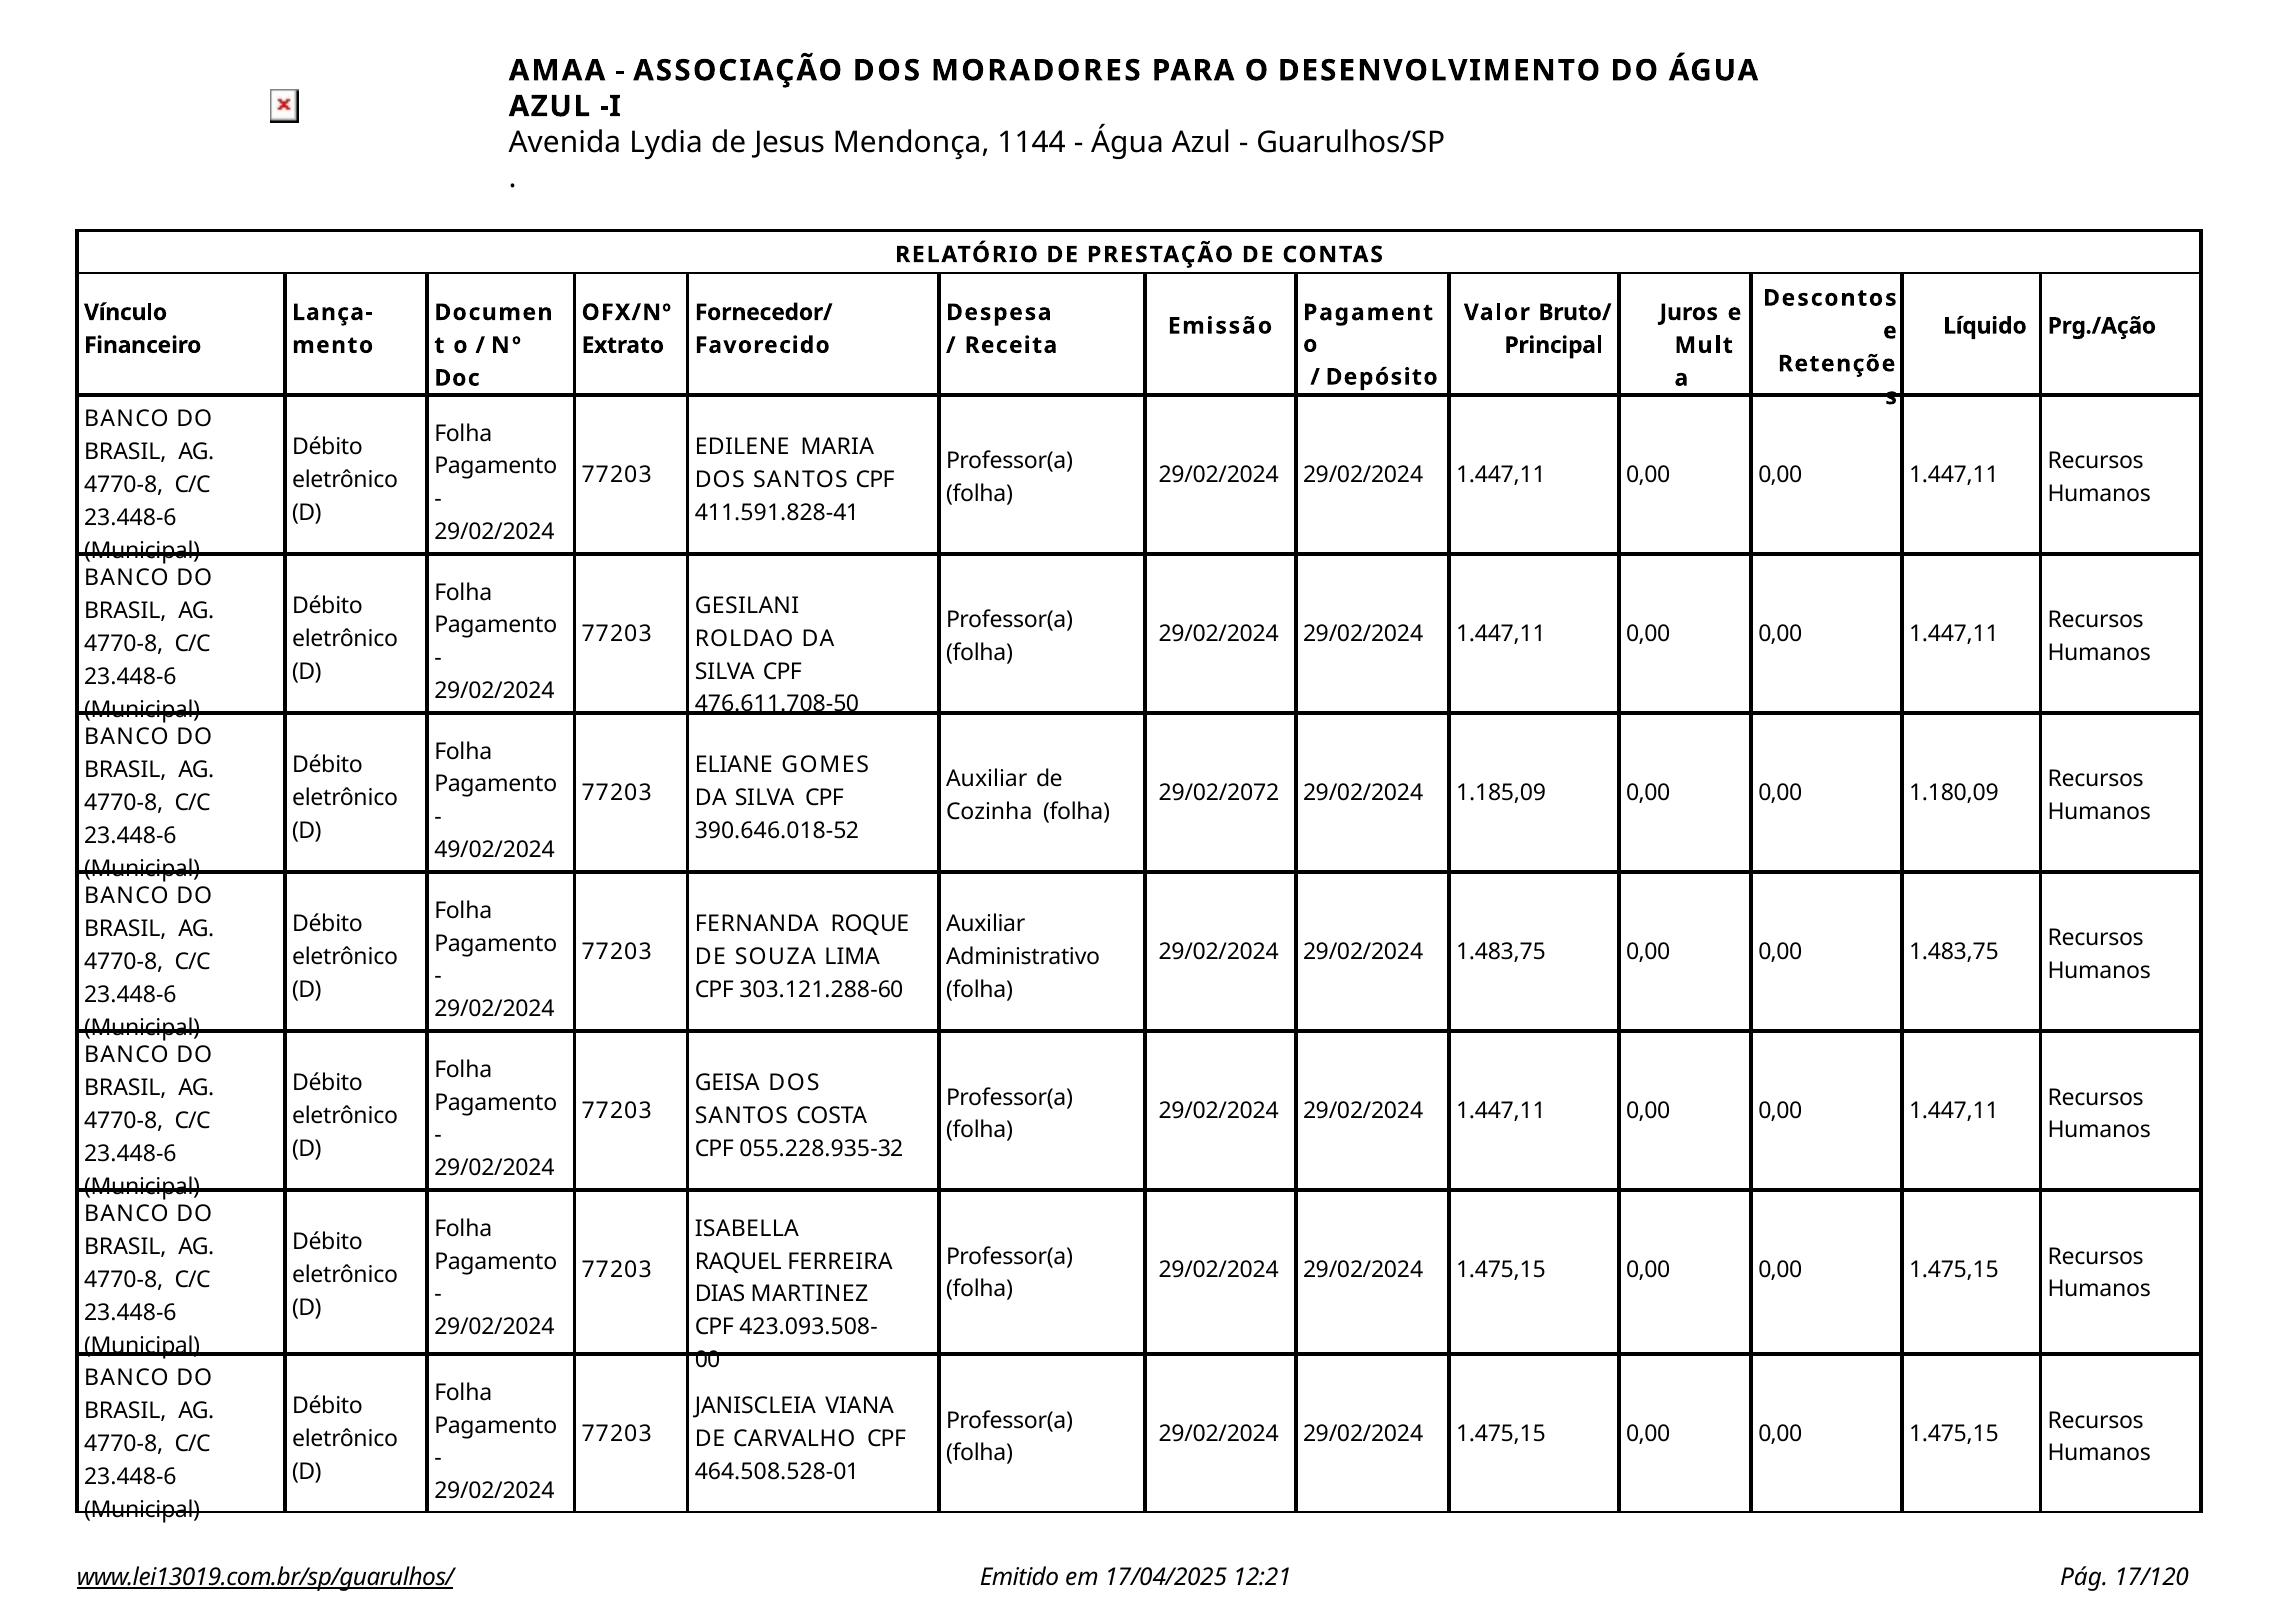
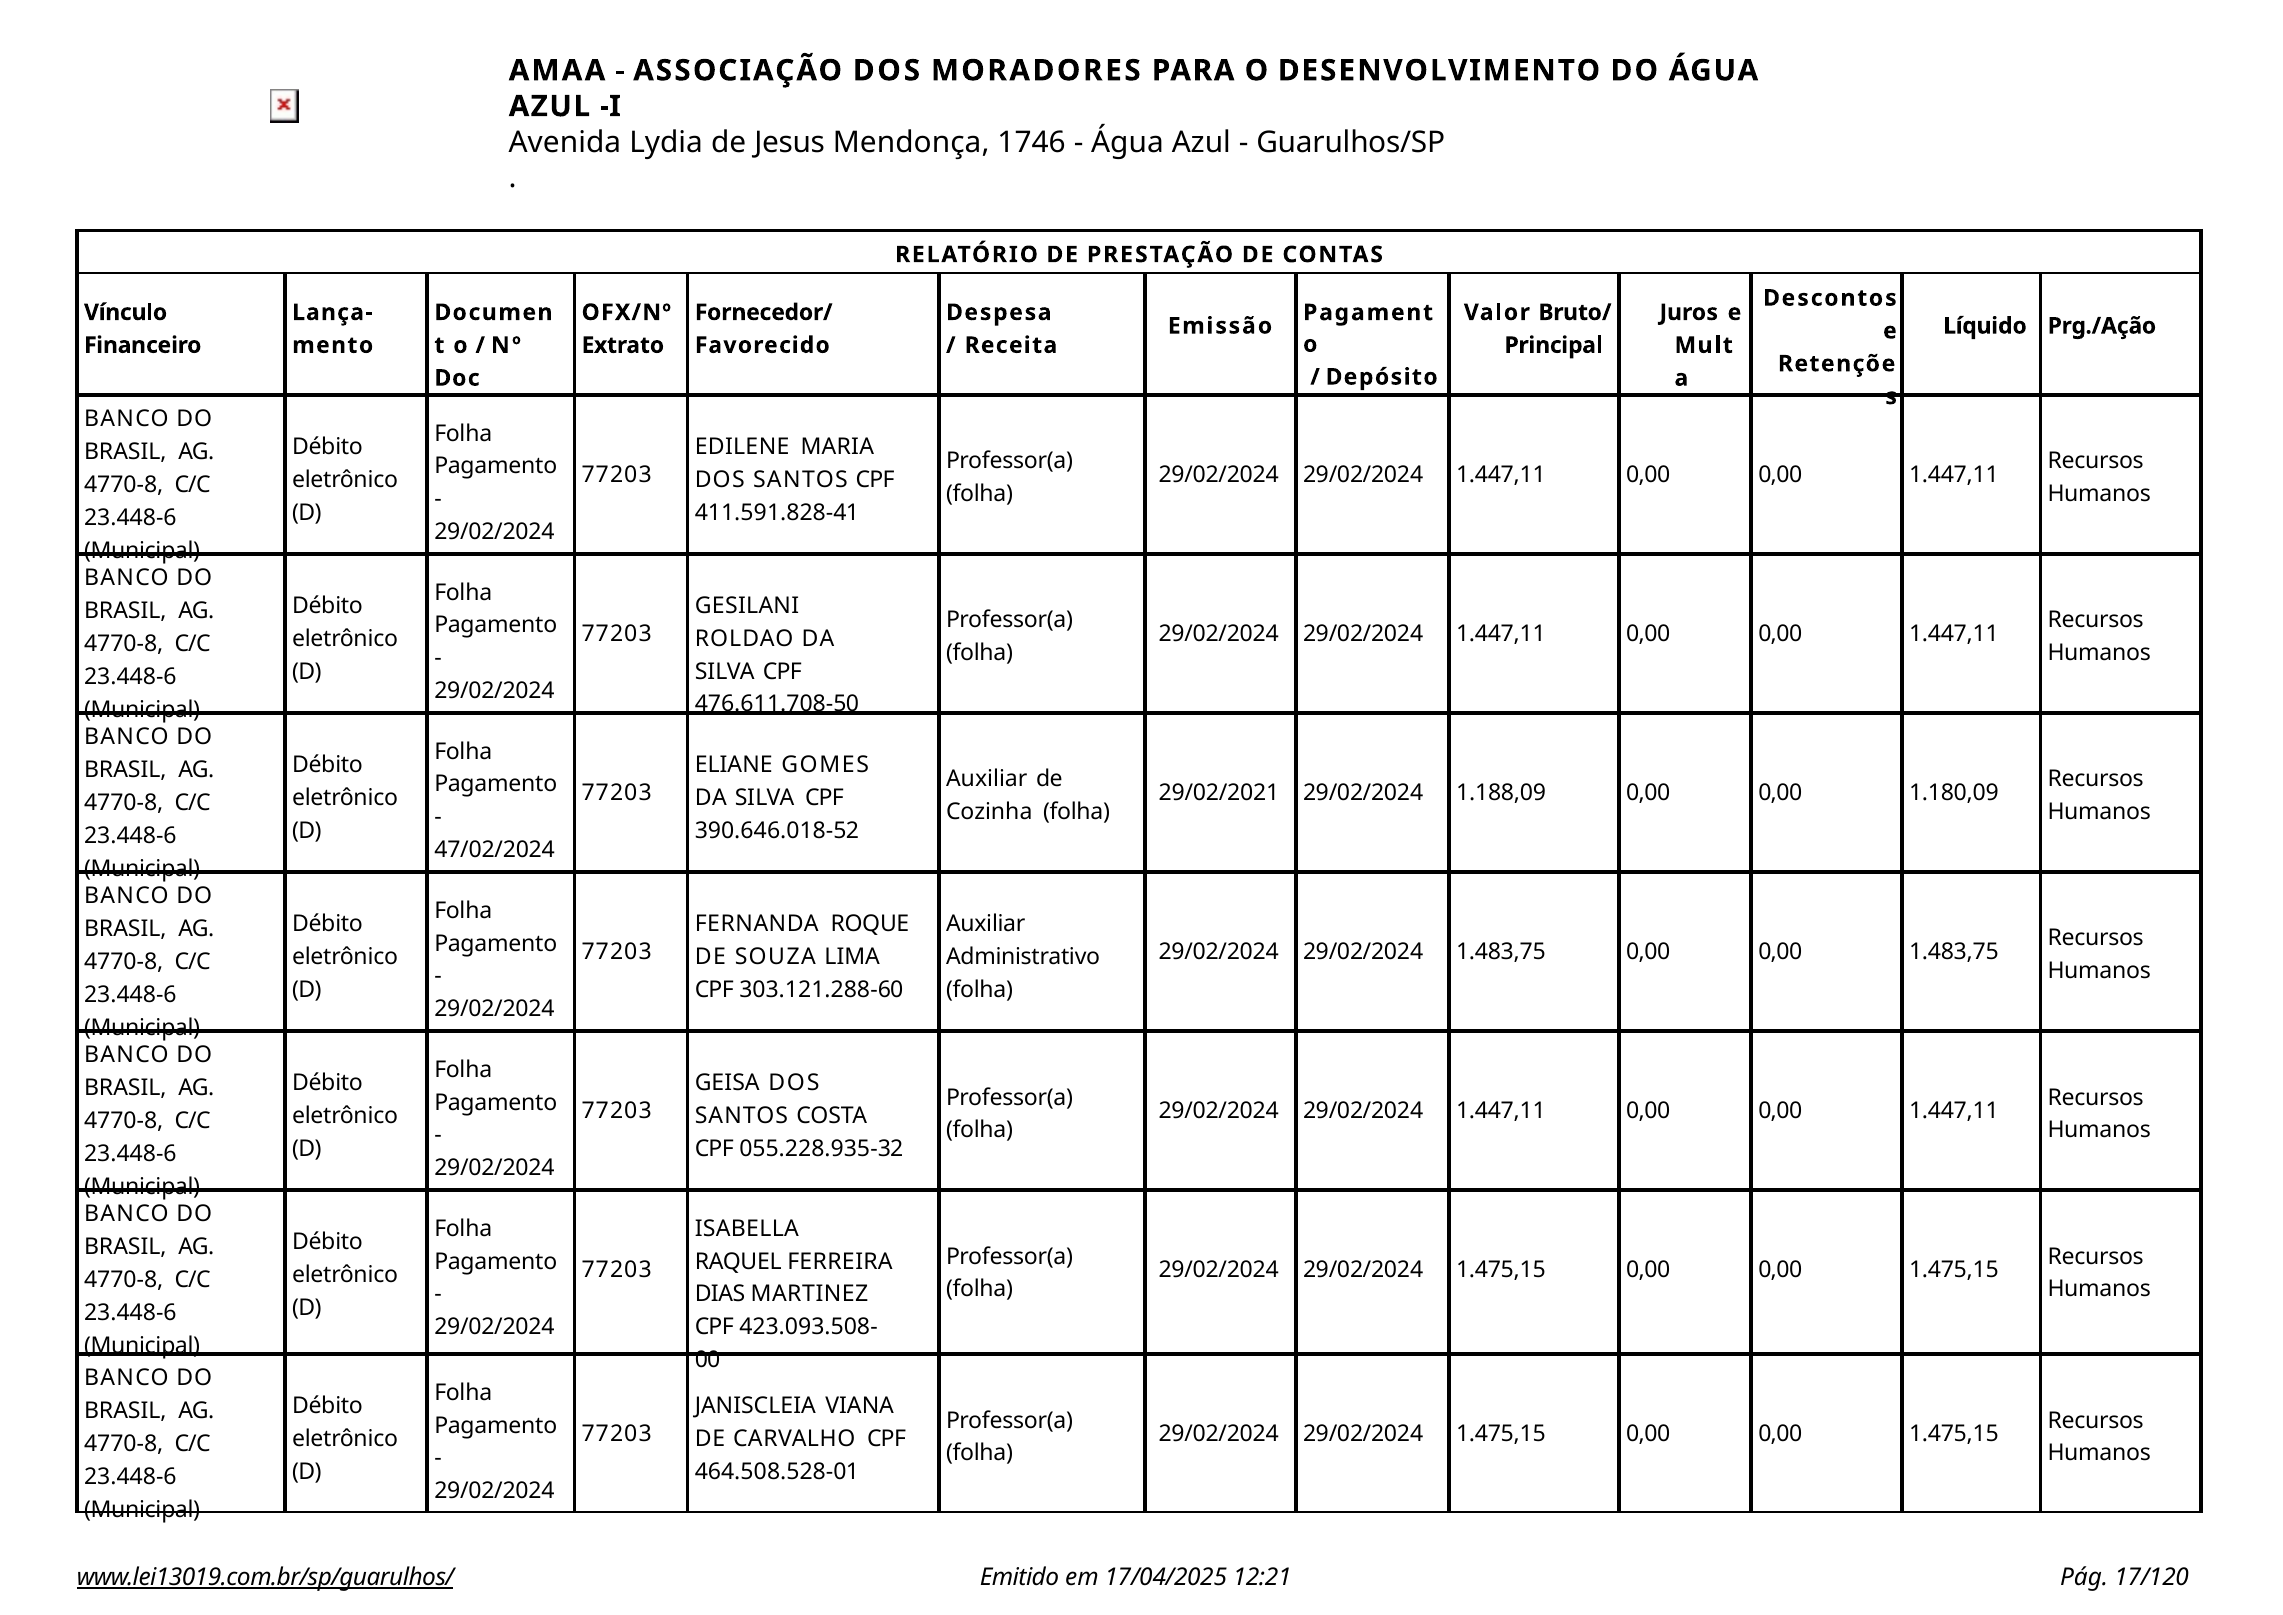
1144: 1144 -> 1746
29/02/2072: 29/02/2072 -> 29/02/2021
1.185,09: 1.185,09 -> 1.188,09
49/02/2024: 49/02/2024 -> 47/02/2024
